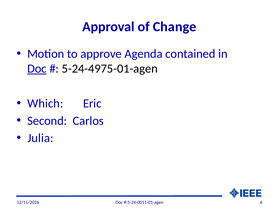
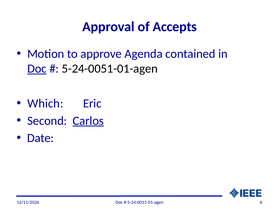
Change: Change -> Accepts
5-24-4975-01-agen: 5-24-4975-01-agen -> 5-24-0051-01-agen
Carlos underline: none -> present
Julia: Julia -> Date
